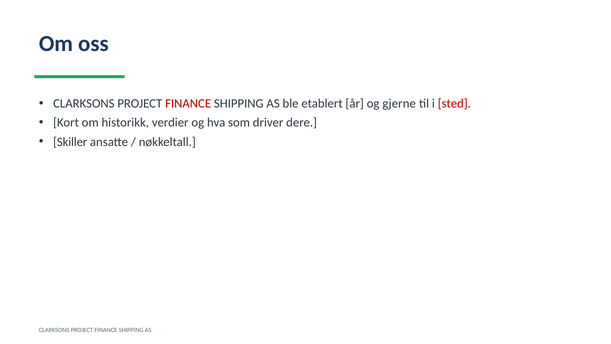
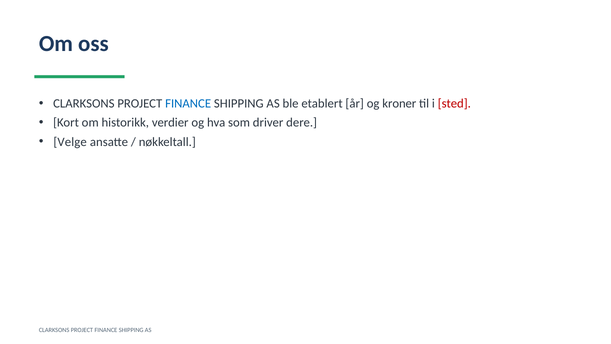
FINANCE at (188, 103) colour: red -> blue
gjerne: gjerne -> kroner
Skiller: Skiller -> Velge
